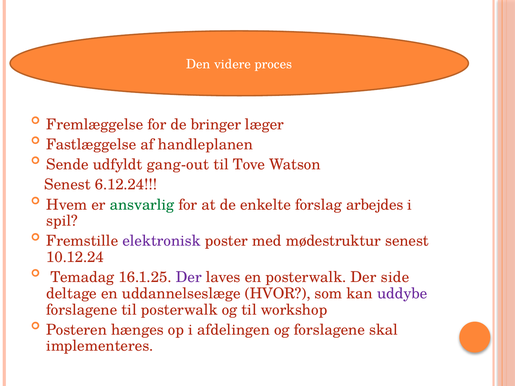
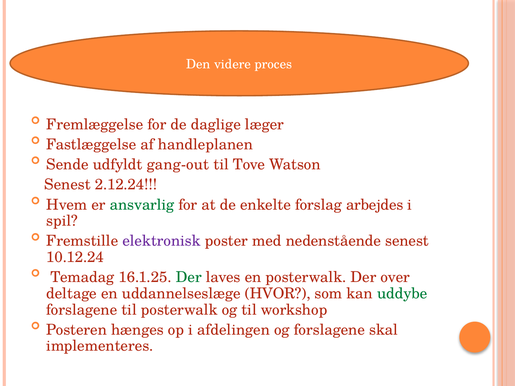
bringer: bringer -> daglige
6.12.24: 6.12.24 -> 2.12.24
mødestruktur: mødestruktur -> nedenstående
Der at (189, 277) colour: purple -> green
side: side -> over
uddybe colour: purple -> green
